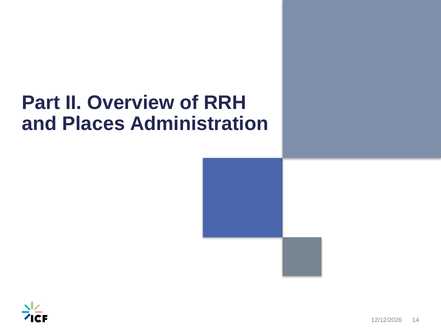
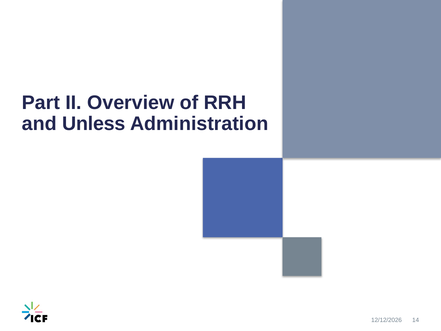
Places: Places -> Unless
